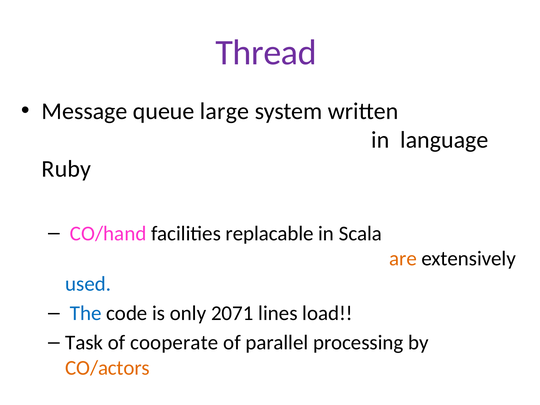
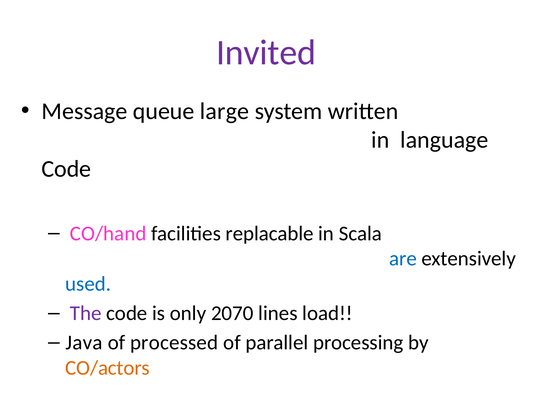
Thread: Thread -> Invited
Ruby at (66, 169): Ruby -> Code
are colour: orange -> blue
The colour: blue -> purple
2071: 2071 -> 2070
Task: Task -> Java
cooperate: cooperate -> processed
